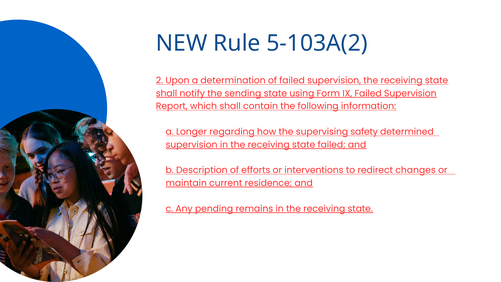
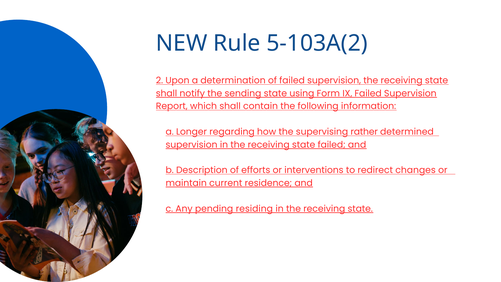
safety: safety -> rather
remains: remains -> residing
